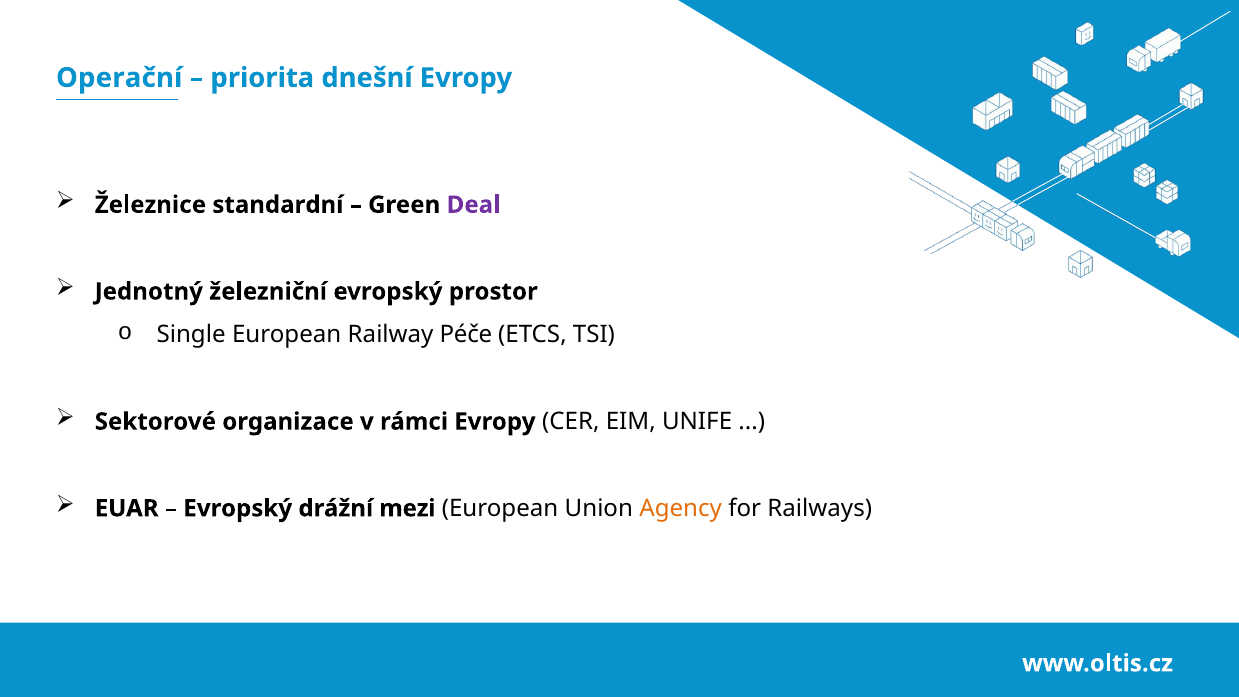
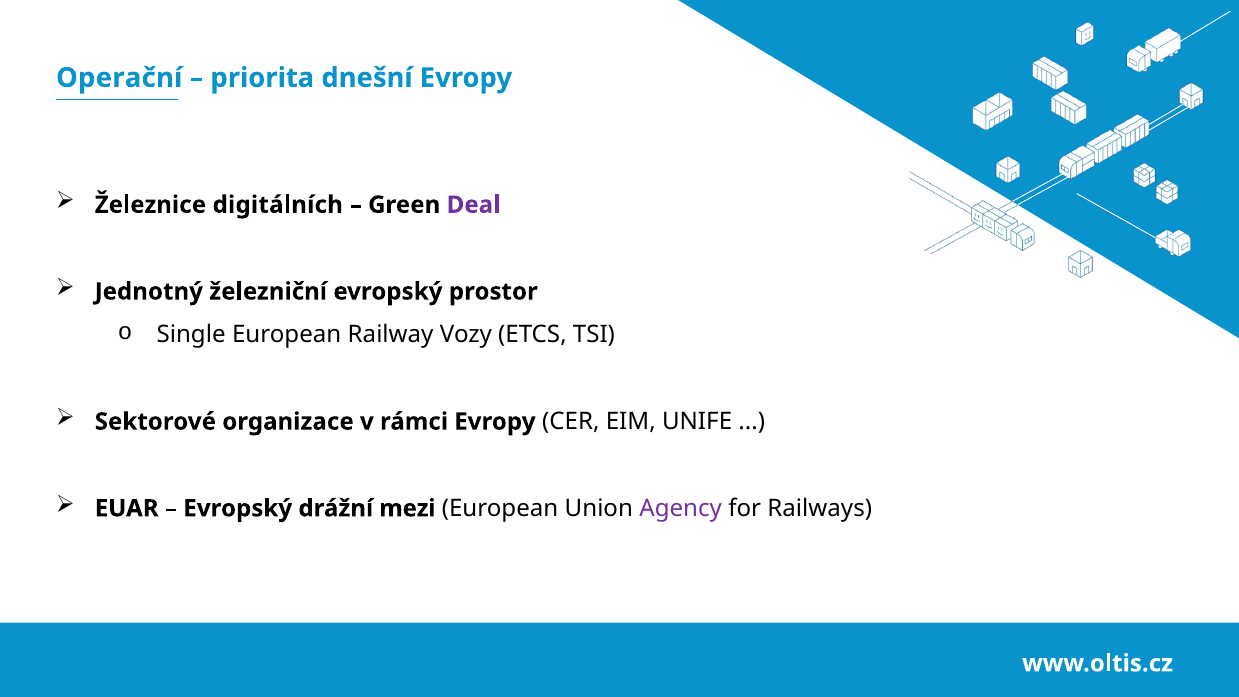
standardní: standardní -> digitálních
Péče: Péče -> Vozy
Agency colour: orange -> purple
